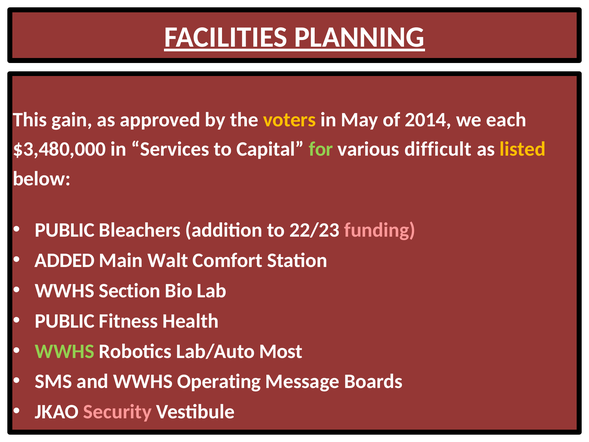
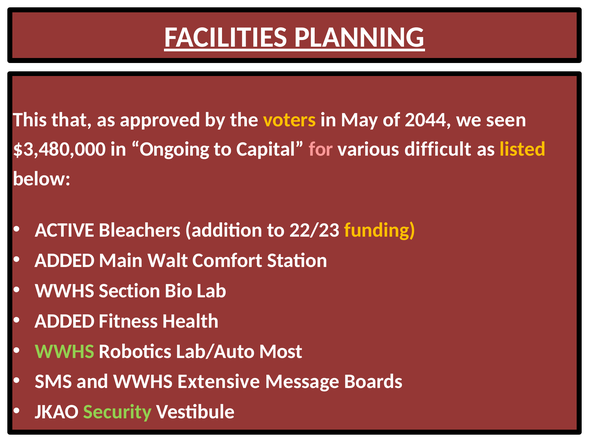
gain: gain -> that
2014: 2014 -> 2044
each: each -> seen
Services: Services -> Ongoing
for colour: light green -> pink
PUBLIC at (65, 230): PUBLIC -> ACTIVE
funding colour: pink -> yellow
PUBLIC at (65, 321): PUBLIC -> ADDED
Operating: Operating -> Extensive
Security colour: pink -> light green
